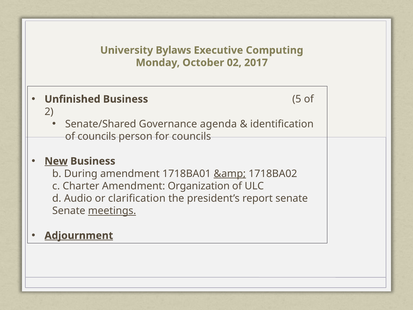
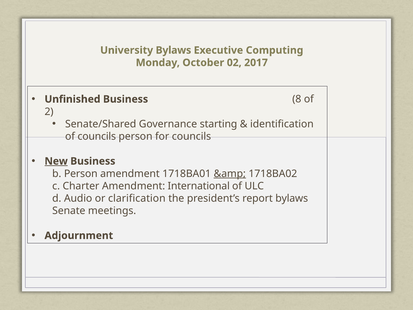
5: 5 -> 8
agenda: agenda -> starting
b During: During -> Person
Organization: Organization -> International
report senate: senate -> bylaws
meetings underline: present -> none
Adjournment underline: present -> none
